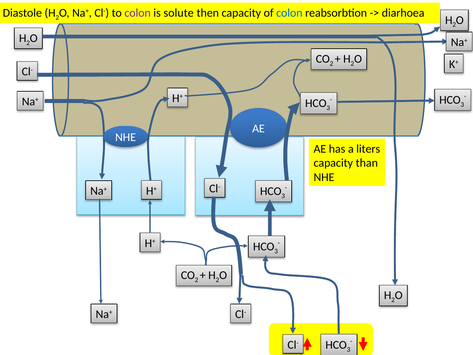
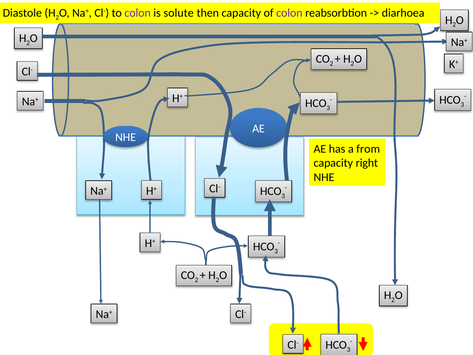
colon at (289, 13) colour: blue -> purple
liters: liters -> from
than: than -> right
